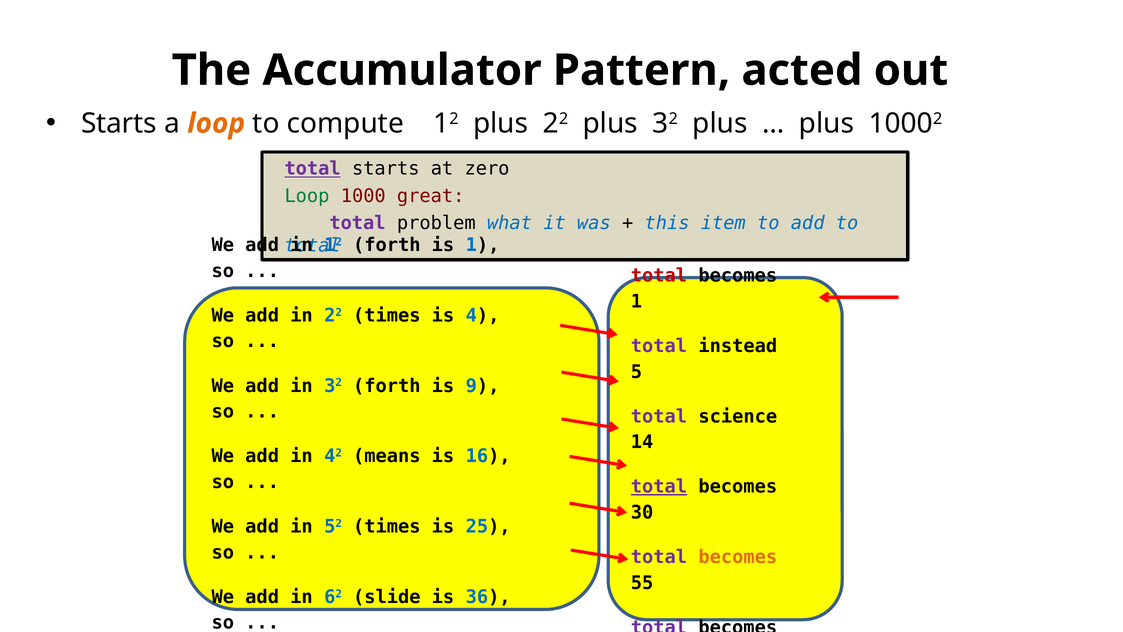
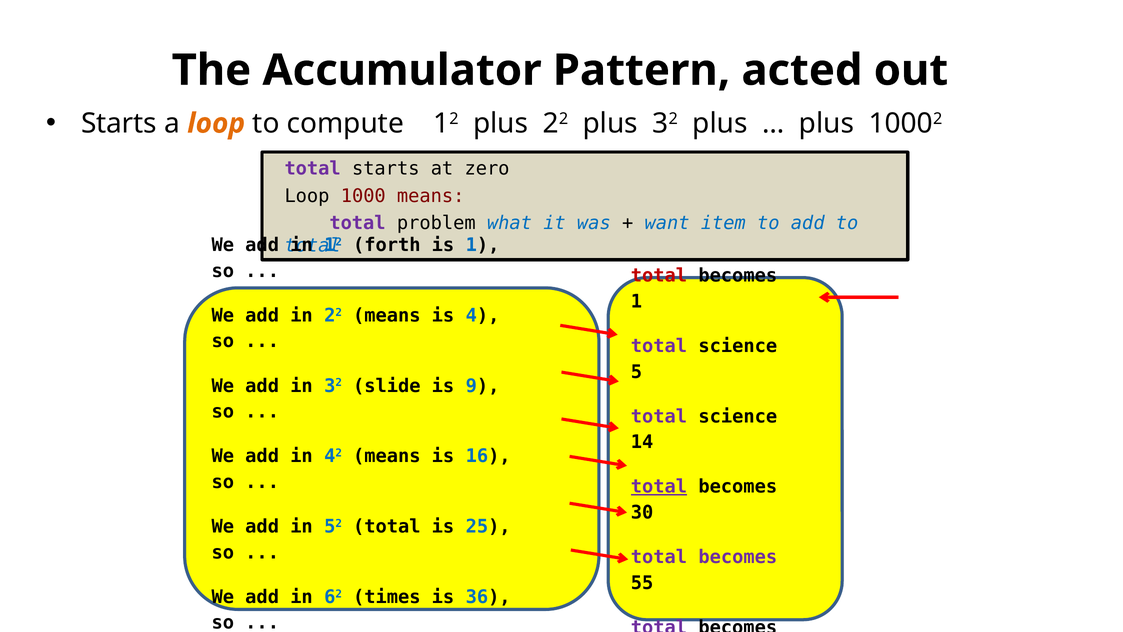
total at (313, 169) underline: present -> none
Loop at (307, 196) colour: green -> black
1000 great: great -> means
this: this -> want
22 times: times -> means
instead at (738, 346): instead -> science
32 forth: forth -> slide
52 times: times -> total
becomes at (738, 557) colour: orange -> purple
slide: slide -> times
